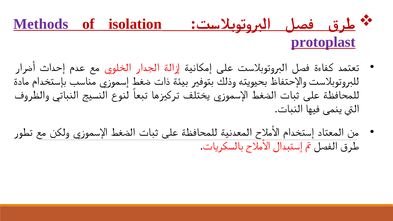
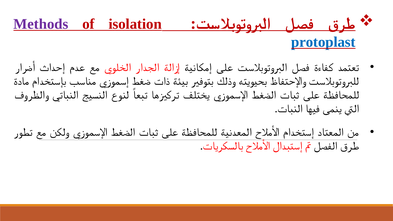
protoplast colour: purple -> blue
